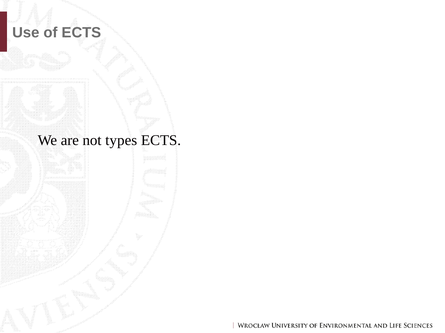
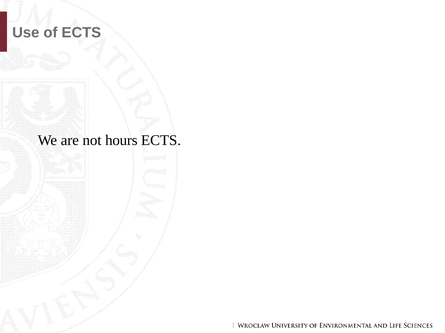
types: types -> hours
